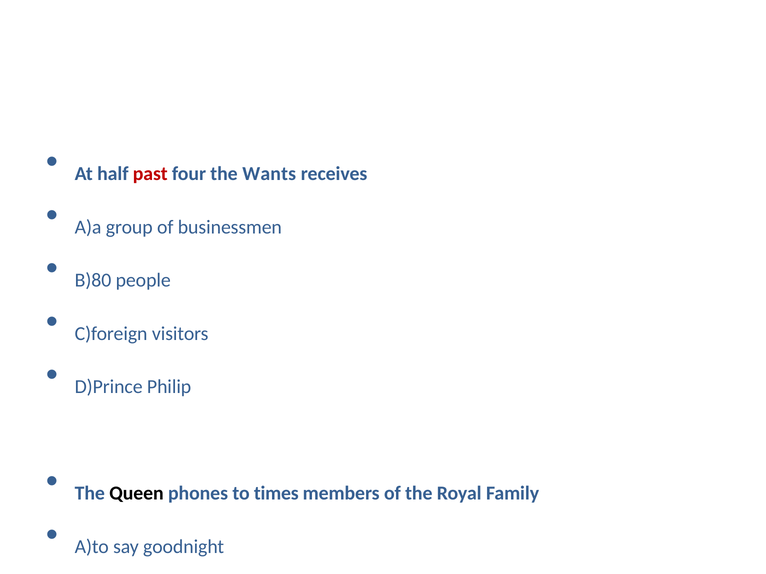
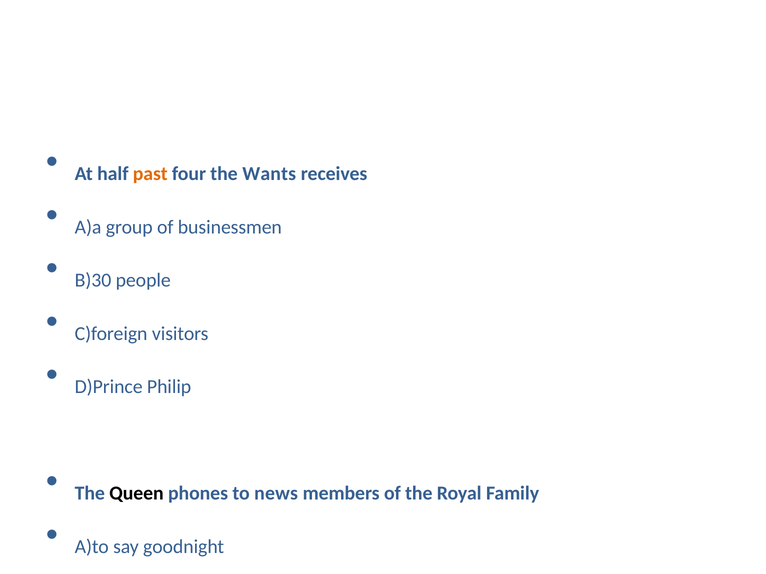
past colour: red -> orange
B)80: B)80 -> B)30
to times: times -> news
